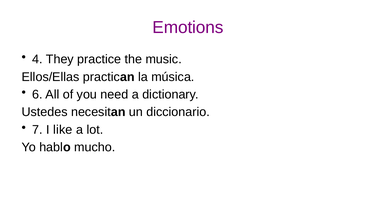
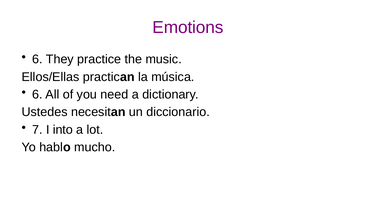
4 at (37, 59): 4 -> 6
like: like -> into
